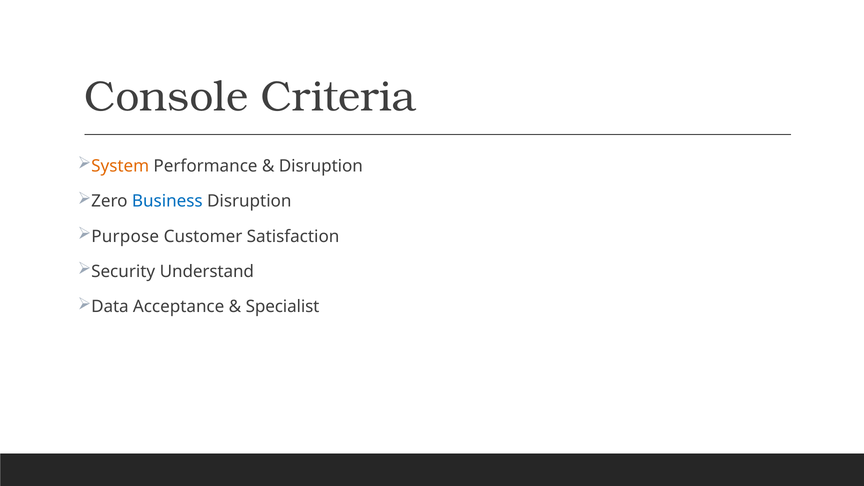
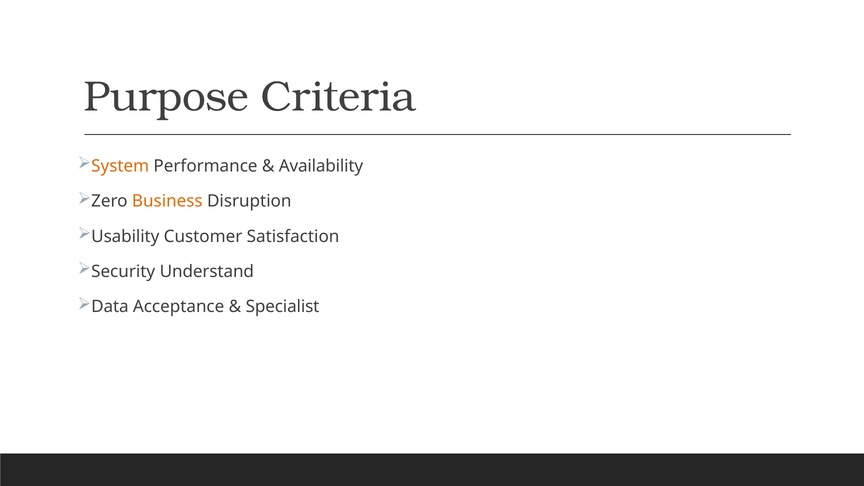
Console: Console -> Purpose
Disruption at (321, 166): Disruption -> Availability
Business colour: blue -> orange
Purpose: Purpose -> Usability
